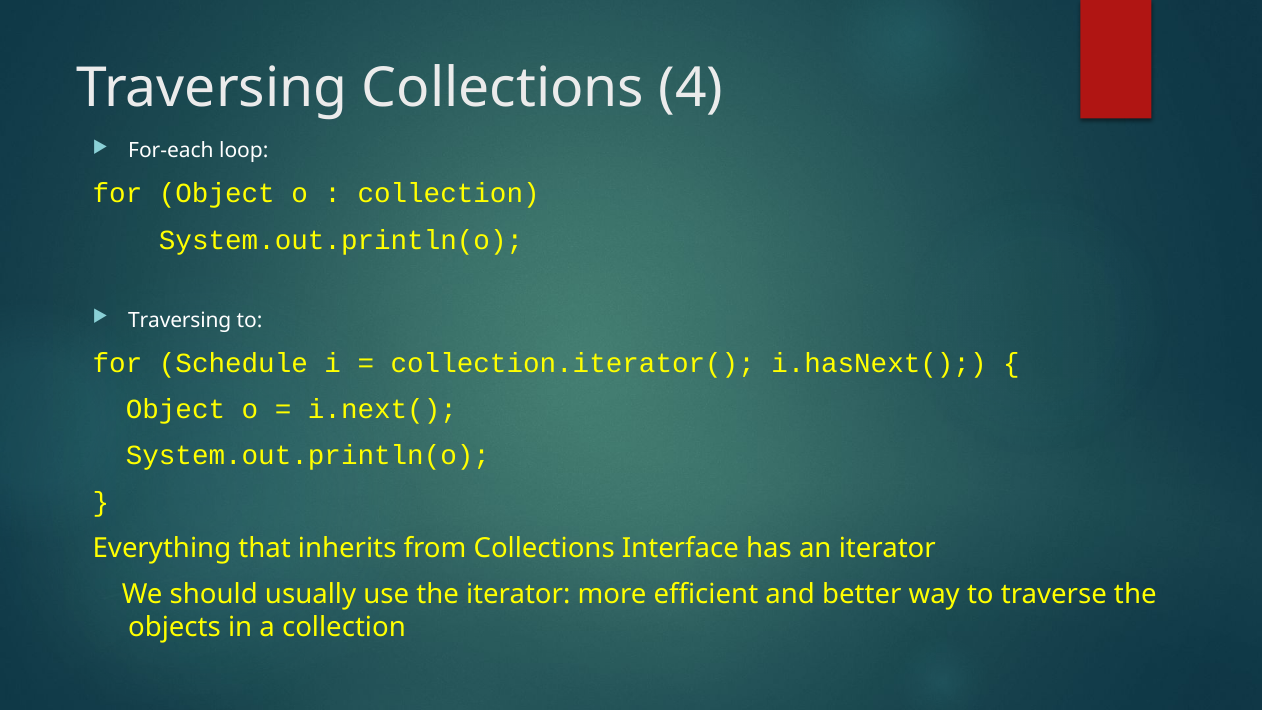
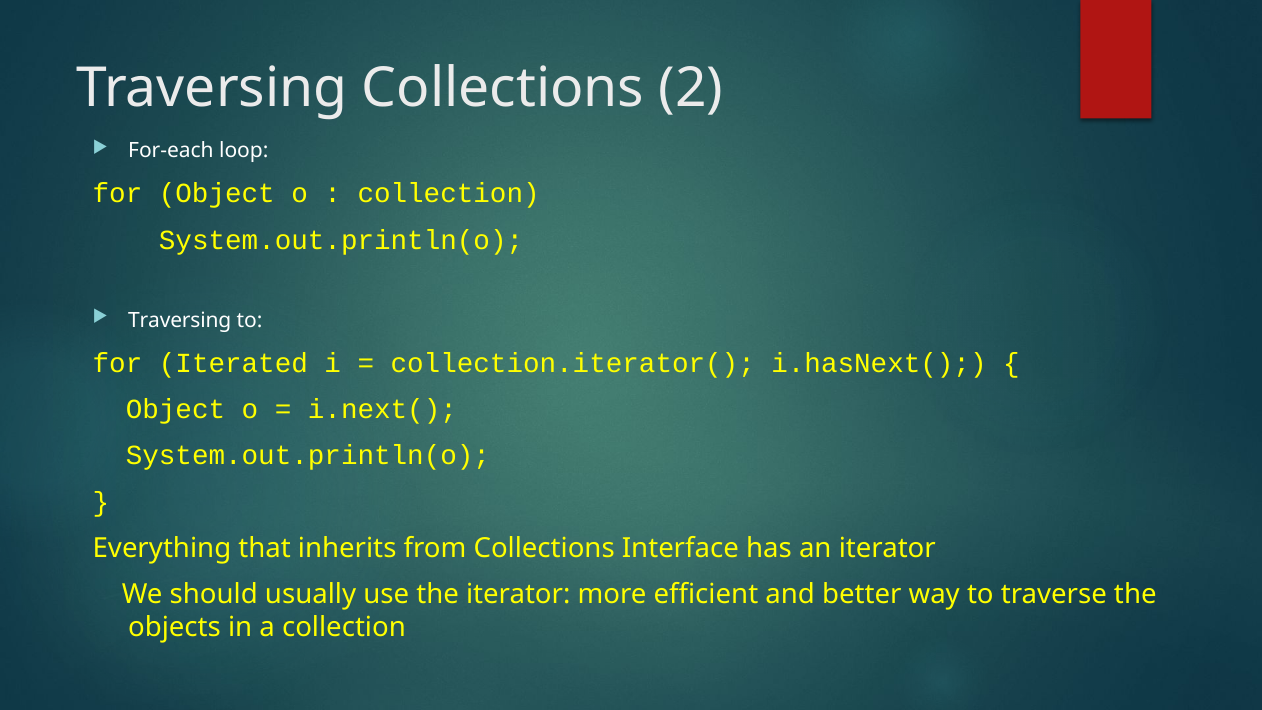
4: 4 -> 2
Schedule: Schedule -> Iterated
